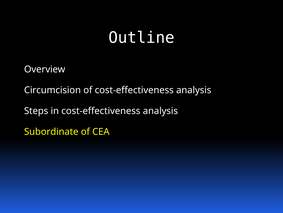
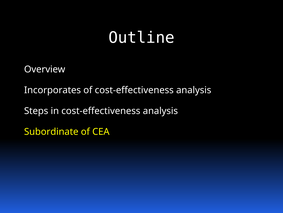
Circumcision: Circumcision -> Incorporates
